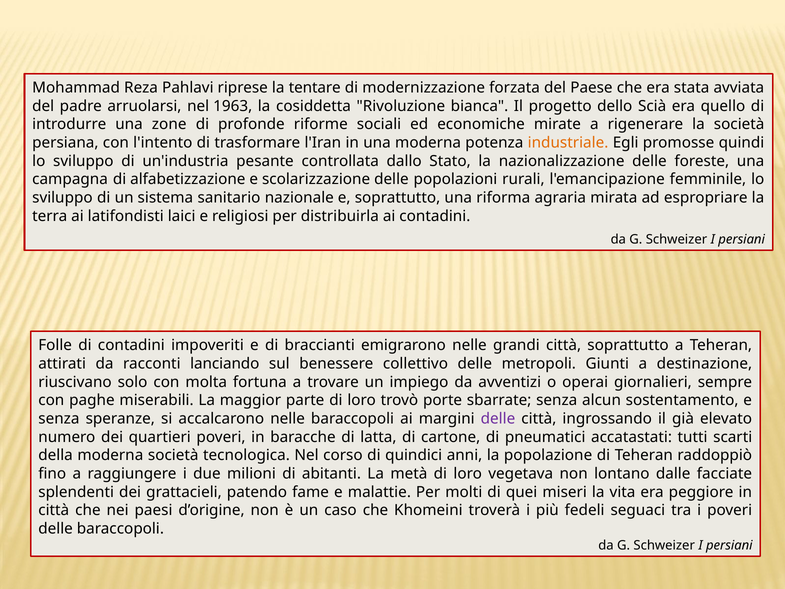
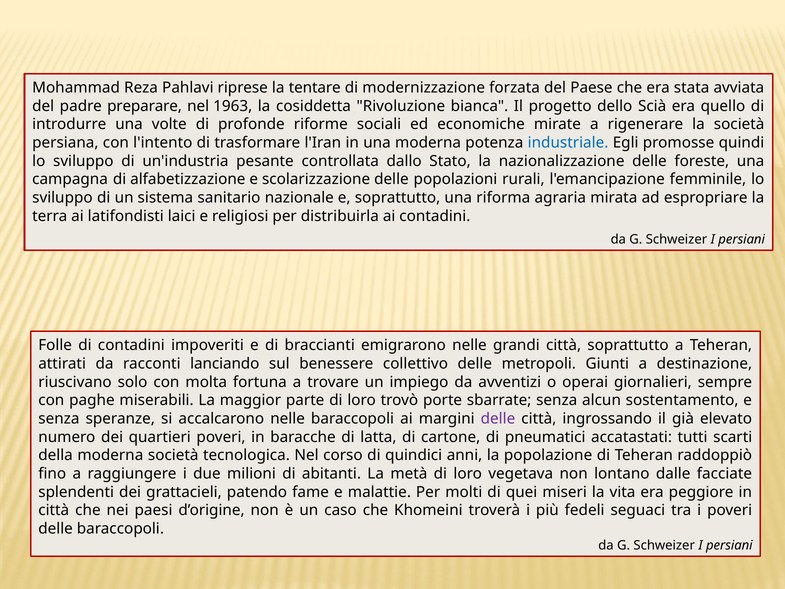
arruolarsi: arruolarsi -> preparare
zone: zone -> volte
industriale colour: orange -> blue
